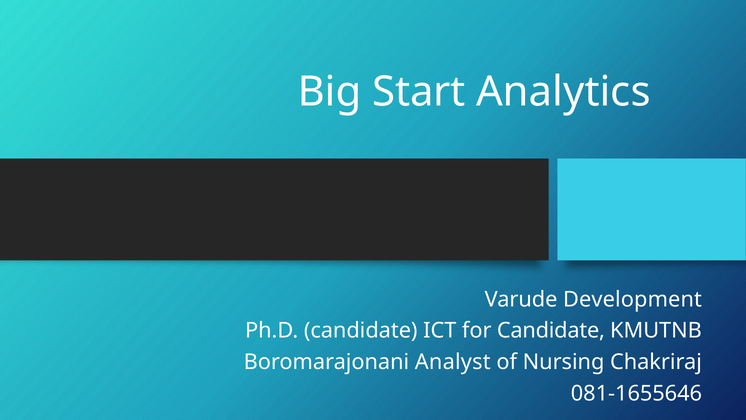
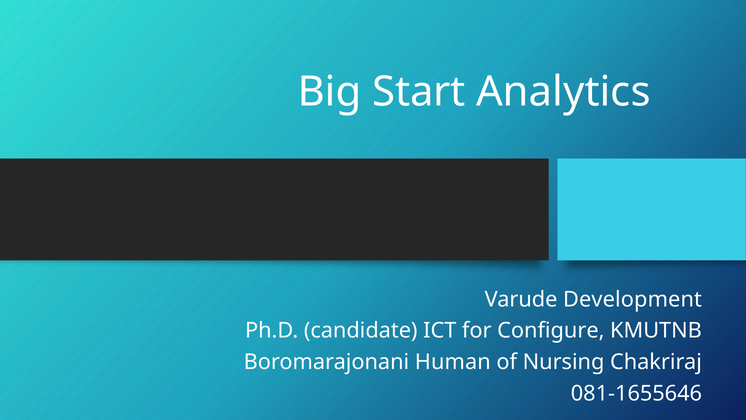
for Candidate: Candidate -> Configure
Analyst: Analyst -> Human
